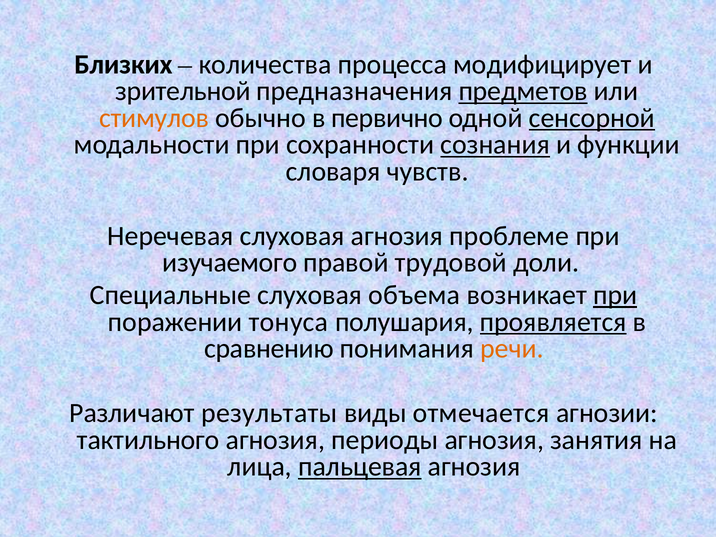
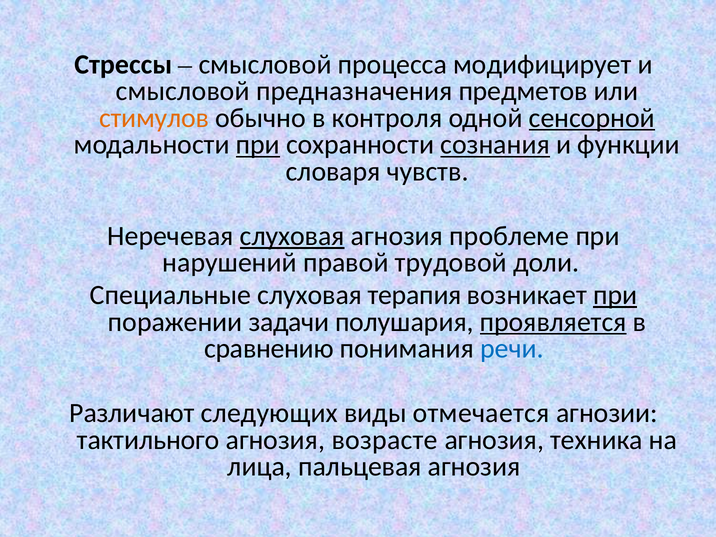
Близких: Близких -> Стрессы
количества at (265, 64): количества -> смысловой
зрительной at (183, 91): зрительной -> смысловой
предметов underline: present -> none
первично: первично -> контроля
при at (258, 145) underline: none -> present
слуховая at (292, 236) underline: none -> present
изучаемого: изучаемого -> нарушений
объема: объема -> терапия
тонуса: тонуса -> задачи
речи colour: orange -> blue
результаты: результаты -> следующих
периоды: периоды -> возрасте
занятия: занятия -> техника
пальцевая underline: present -> none
